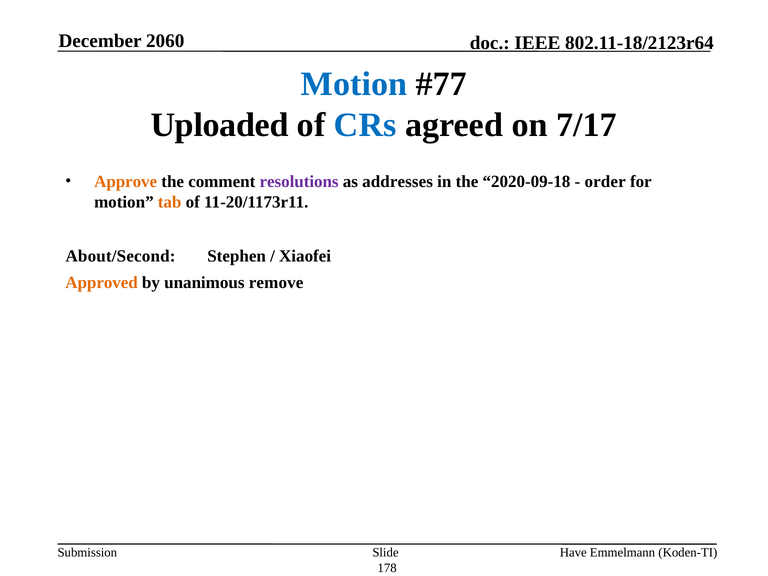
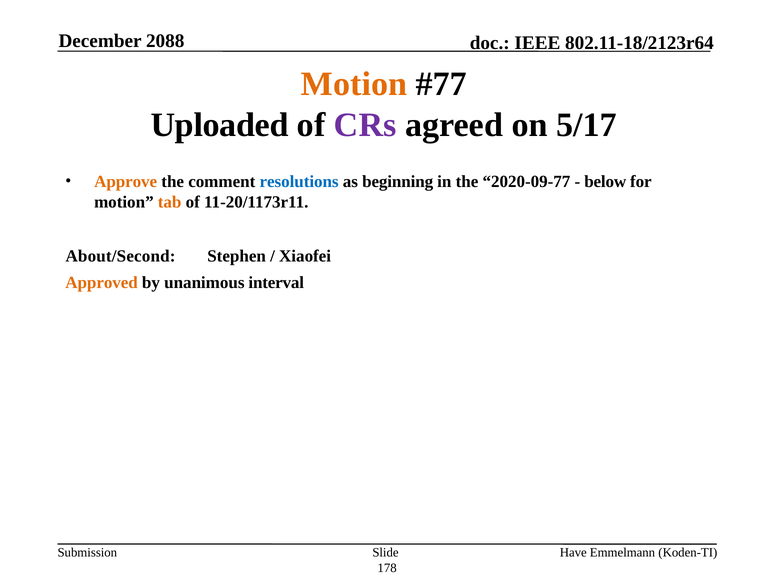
2060: 2060 -> 2088
Motion at (354, 84) colour: blue -> orange
CRs colour: blue -> purple
7/17: 7/17 -> 5/17
resolutions colour: purple -> blue
addresses: addresses -> beginning
2020-09-18: 2020-09-18 -> 2020-09-77
order: order -> below
remove: remove -> interval
